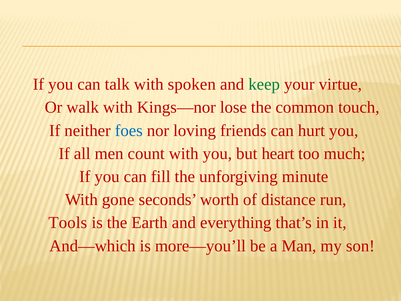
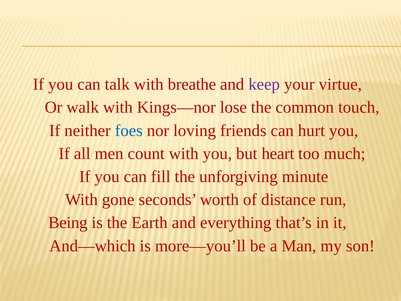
spoken: spoken -> breathe
keep colour: green -> purple
Tools: Tools -> Being
